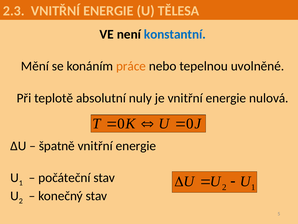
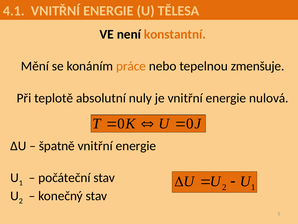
2.3: 2.3 -> 4.1
konstantní colour: blue -> orange
uvolněné: uvolněné -> zmenšuje
